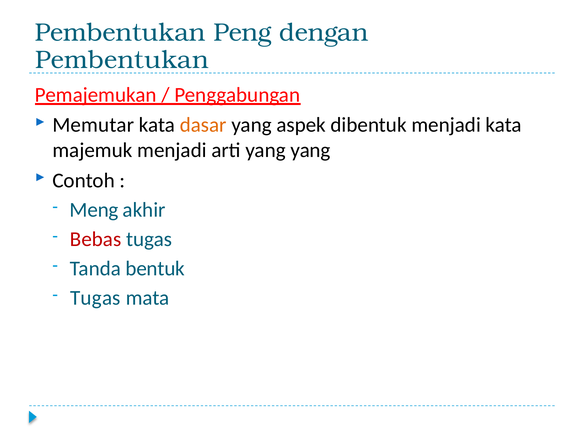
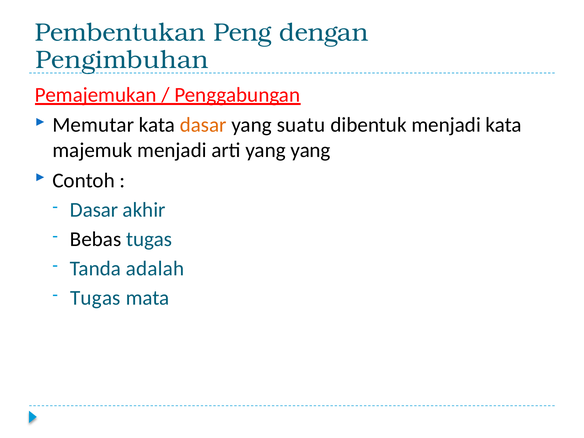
Pembentukan at (122, 60): Pembentukan -> Pengimbuhan
aspek: aspek -> suatu
Meng at (94, 210): Meng -> Dasar
Bebas colour: red -> black
bentuk: bentuk -> adalah
